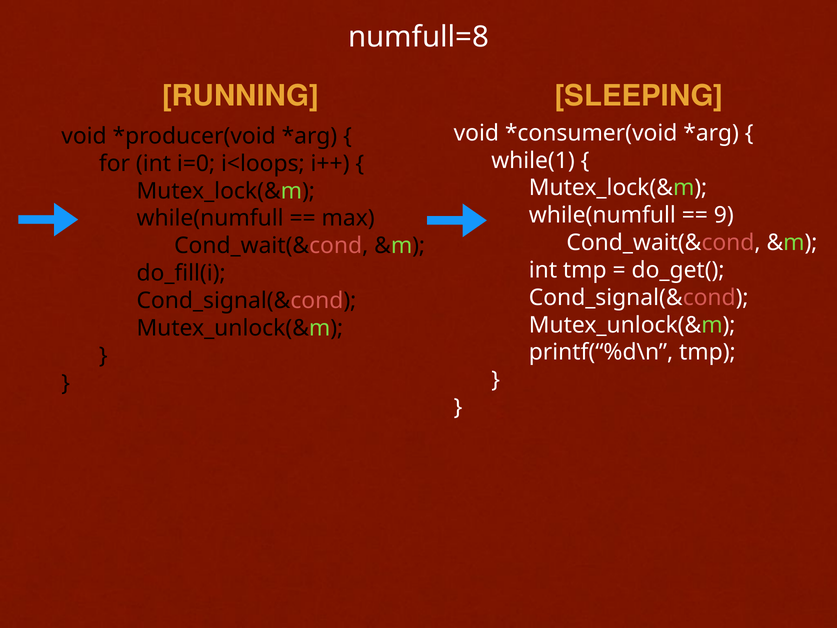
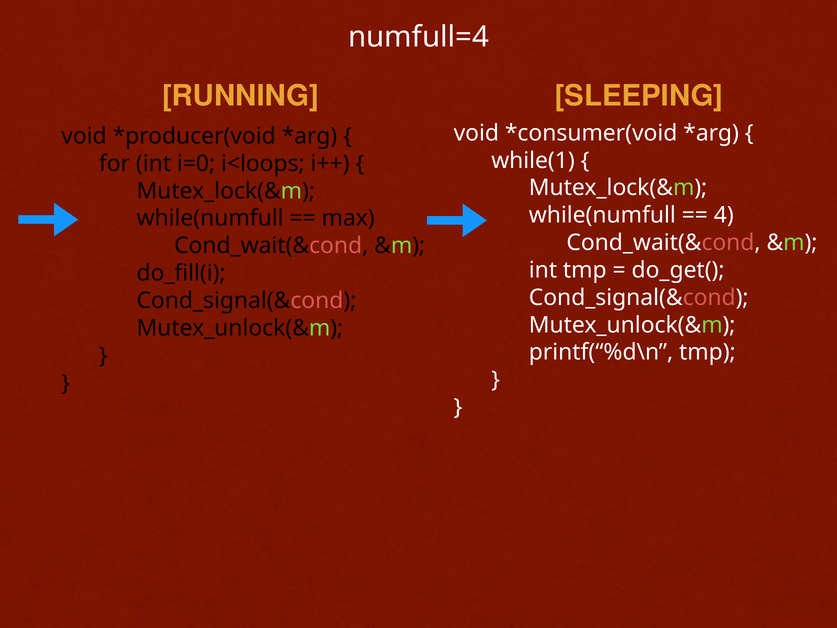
numfull=8: numfull=8 -> numfull=4
9: 9 -> 4
